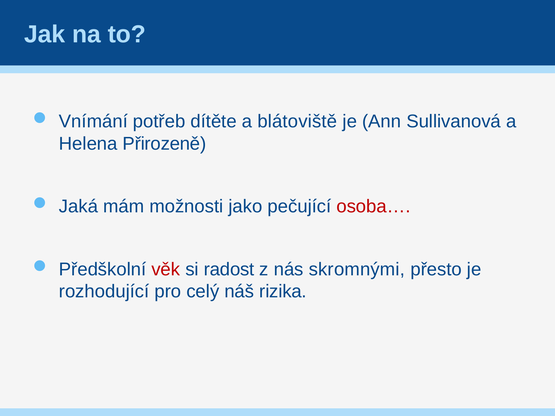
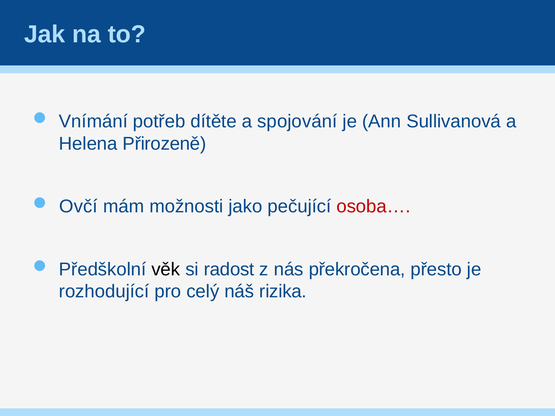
blátoviště: blátoviště -> spojování
Jaká: Jaká -> Ovčí
věk colour: red -> black
skromnými: skromnými -> překročena
